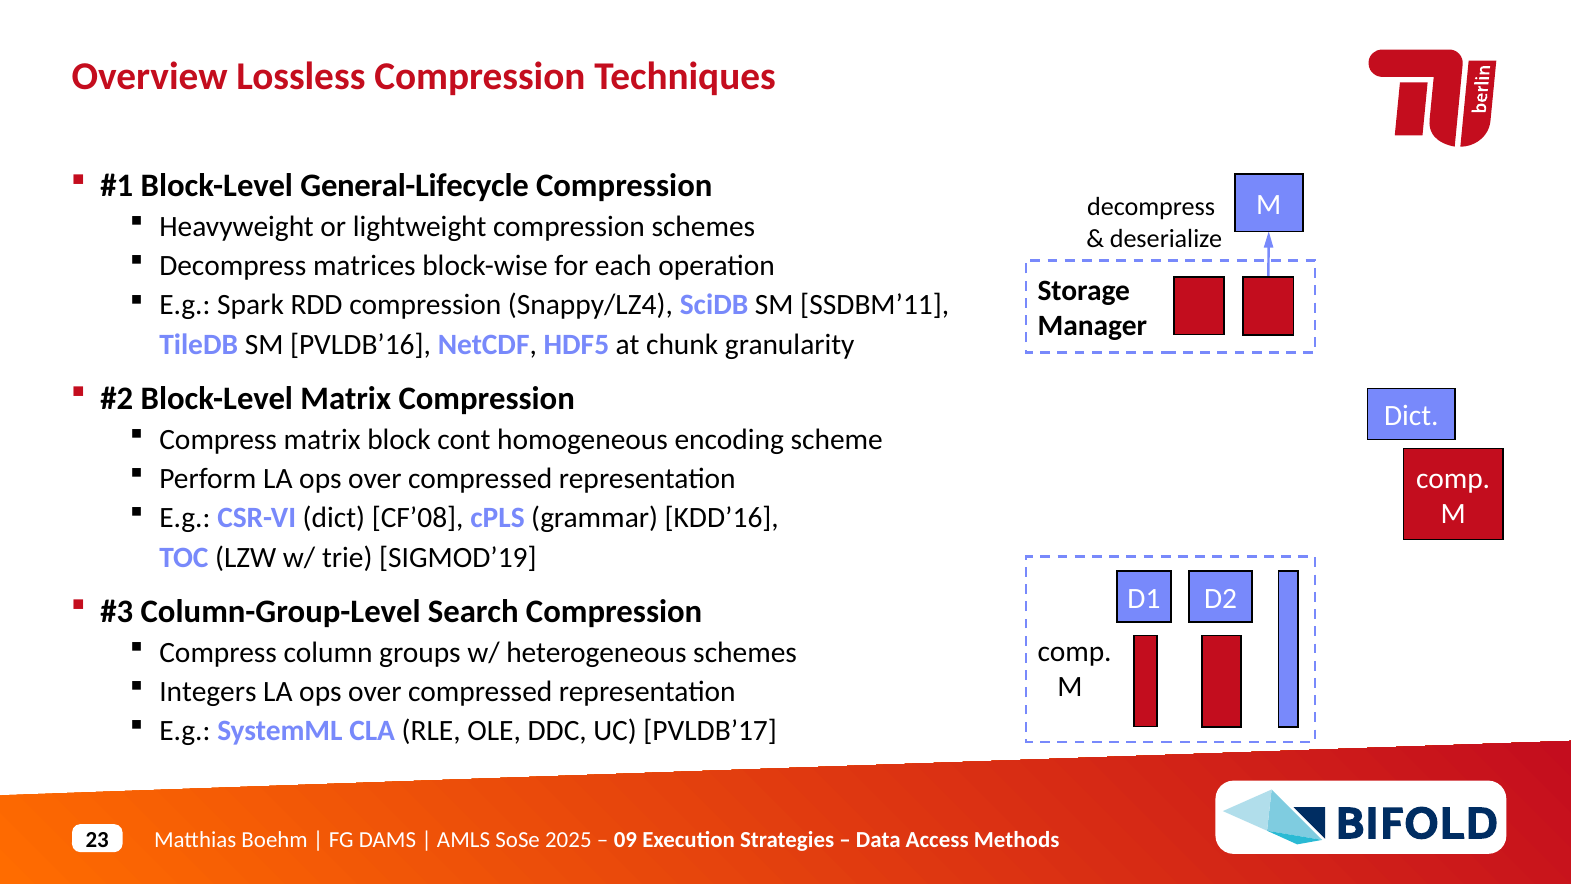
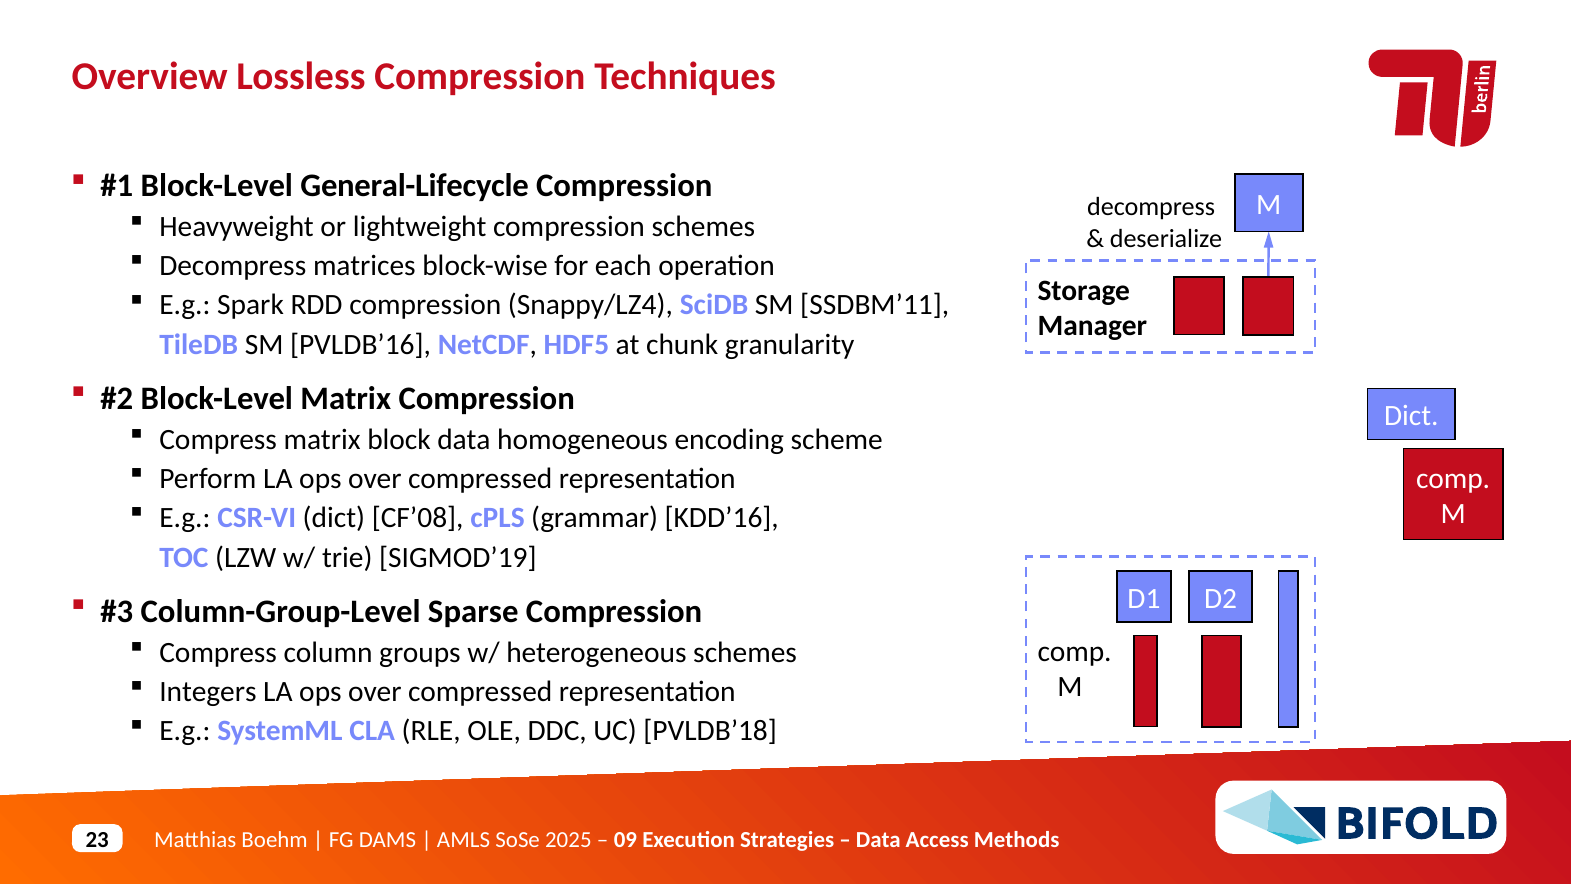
block cont: cont -> data
Search: Search -> Sparse
PVLDB’17: PVLDB’17 -> PVLDB’18
